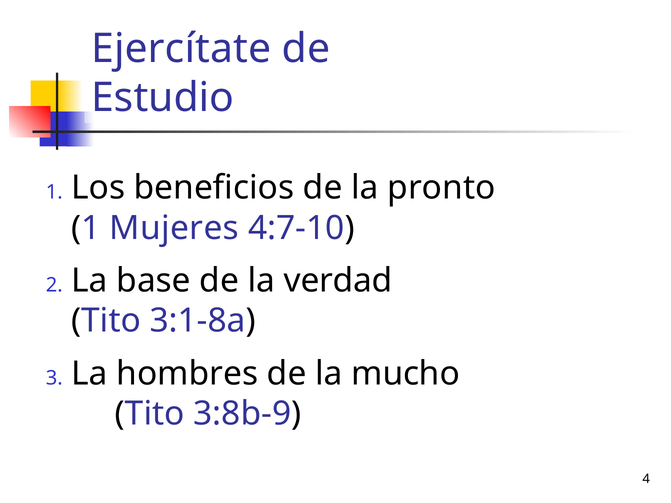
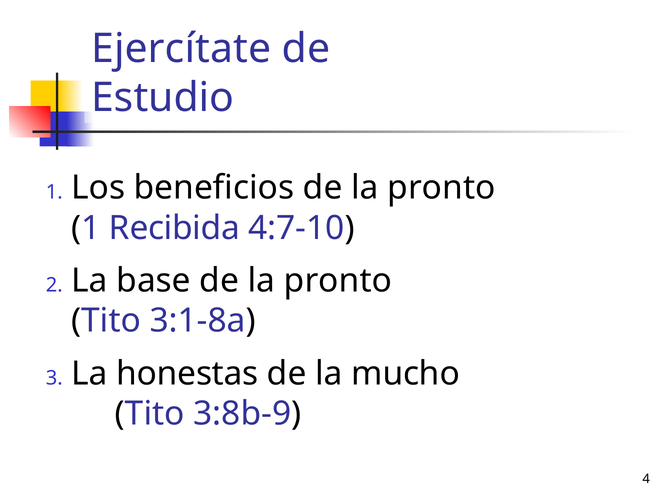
Mujeres: Mujeres -> Recibida
base de la verdad: verdad -> pronto
hombres: hombres -> honestas
